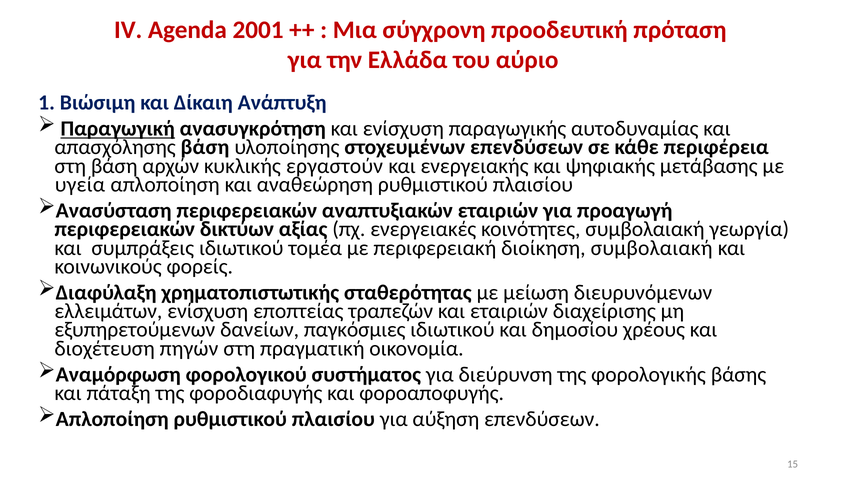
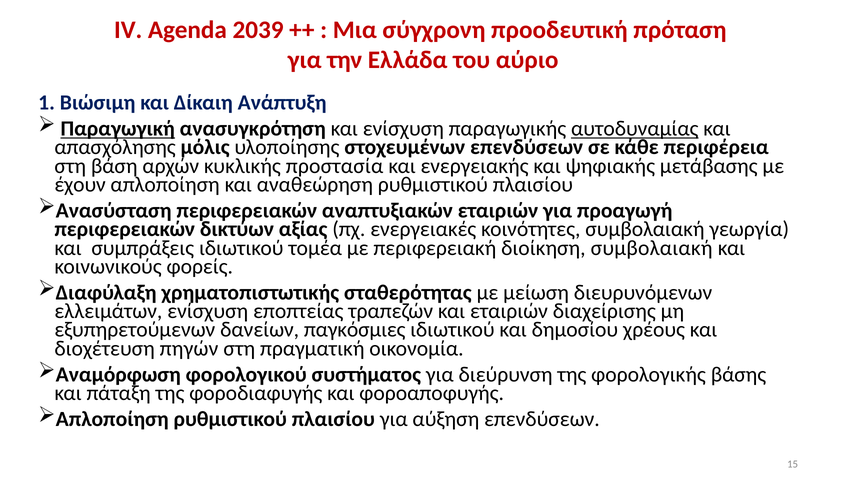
2001: 2001 -> 2039
αυτοδυναμίας underline: none -> present
απασχόλησης βάση: βάση -> μόλις
εργαστούν: εργαστούν -> προστασία
υγεία: υγεία -> έχουν
